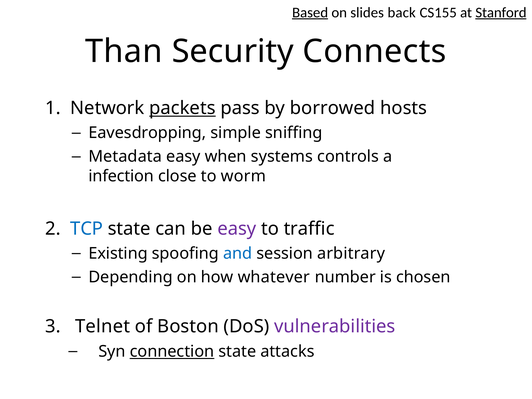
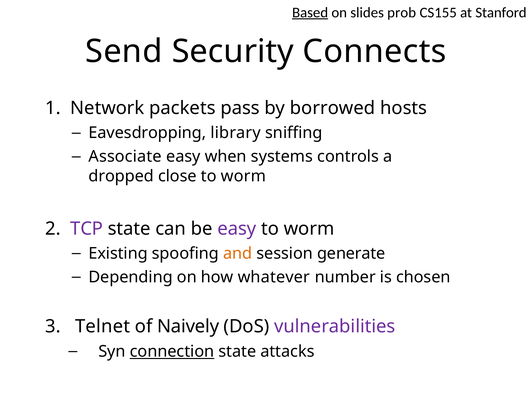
back: back -> prob
Stanford underline: present -> none
Than: Than -> Send
packets underline: present -> none
simple: simple -> library
Metadata: Metadata -> Associate
infection: infection -> dropped
TCP colour: blue -> purple
traffic at (309, 229): traffic -> worm
and colour: blue -> orange
arbitrary: arbitrary -> generate
Boston: Boston -> Naively
